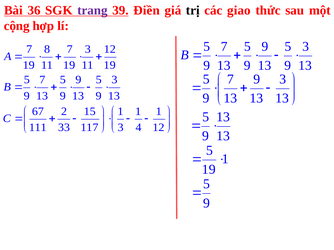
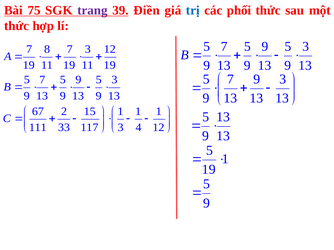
36: 36 -> 75
trị colour: black -> blue
giao: giao -> phối
cộng at (17, 26): cộng -> thức
